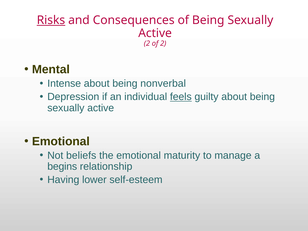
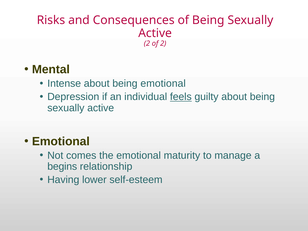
Risks underline: present -> none
being nonverbal: nonverbal -> emotional
beliefs: beliefs -> comes
